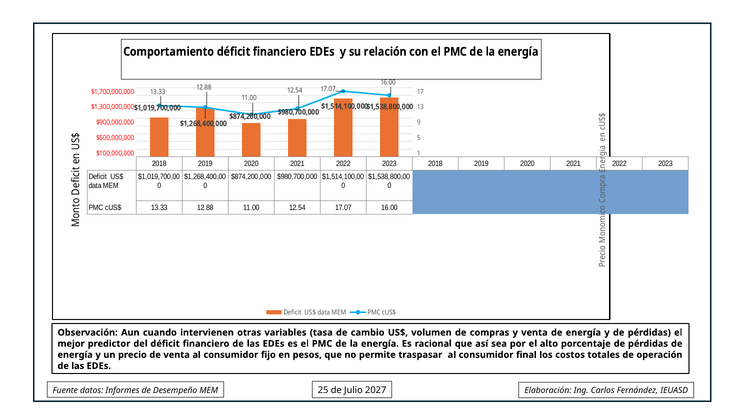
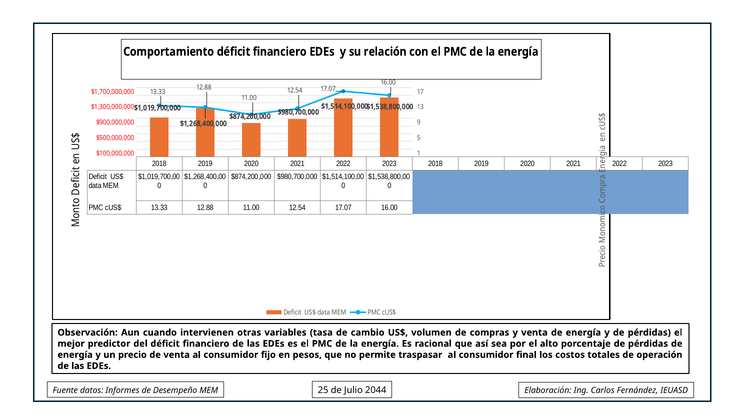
2027: 2027 -> 2044
